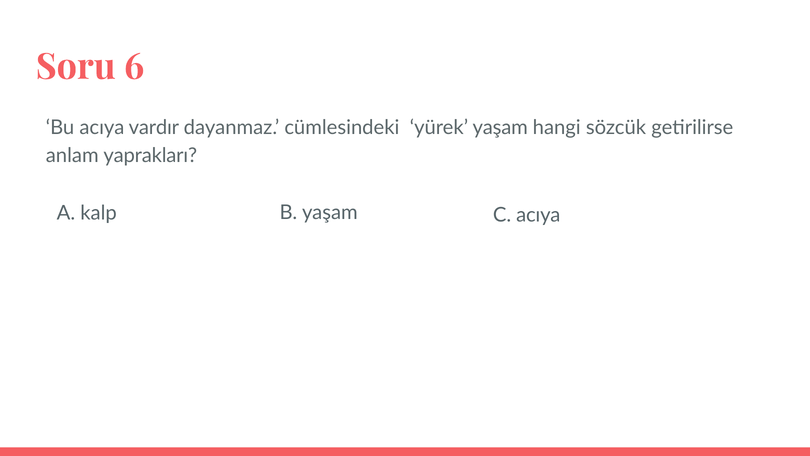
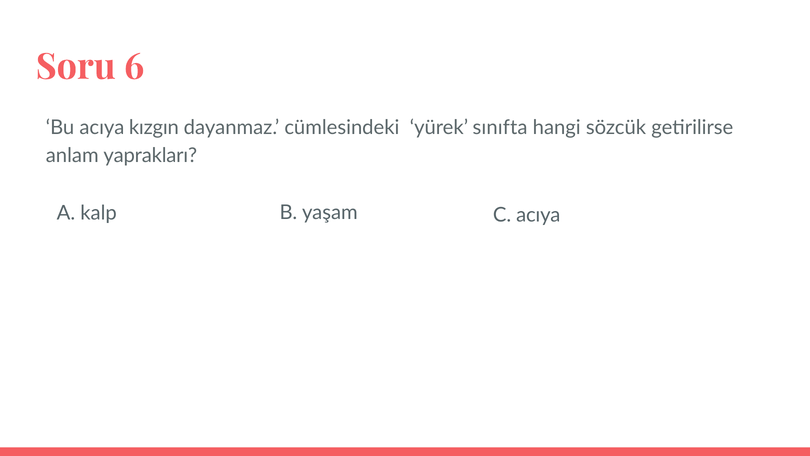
vardır: vardır -> kızgın
yürek yaşam: yaşam -> sınıfta
